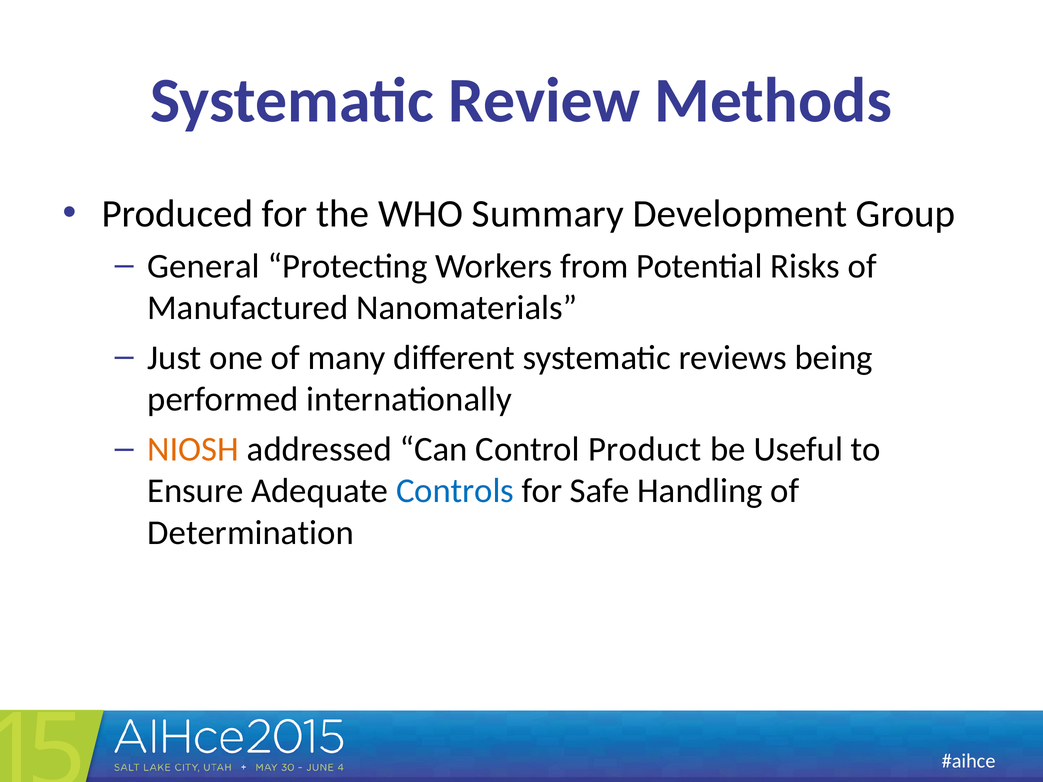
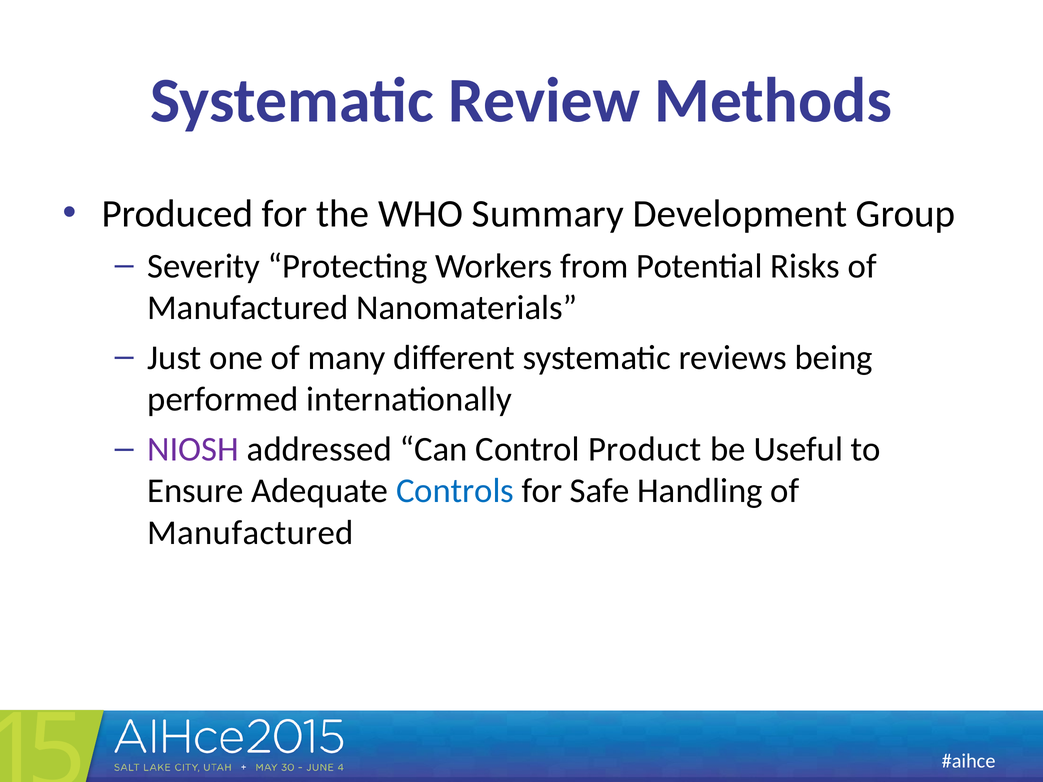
General: General -> Severity
NIOSH colour: orange -> purple
Determination at (251, 533): Determination -> Manufactured
